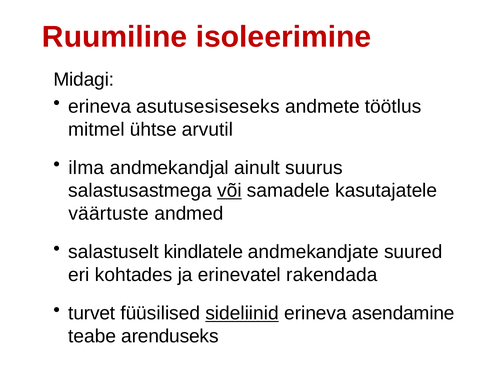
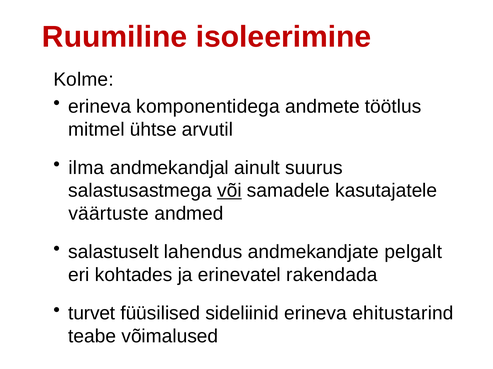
Midagi: Midagi -> Kolme
asutusesiseseks: asutusesiseseks -> komponentidega
kindlatele: kindlatele -> lahendus
suured: suured -> pelgalt
sideliinid underline: present -> none
asendamine: asendamine -> ehitustarind
arenduseks: arenduseks -> võimalused
